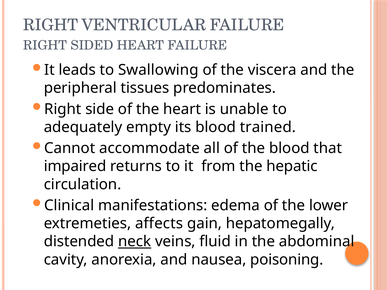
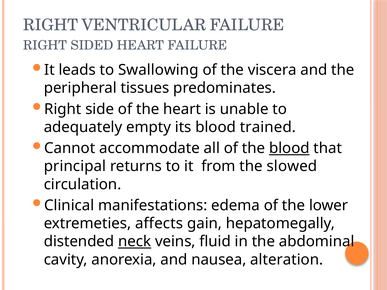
blood at (289, 148) underline: none -> present
impaired: impaired -> principal
hepatic: hepatic -> slowed
poisoning: poisoning -> alteration
